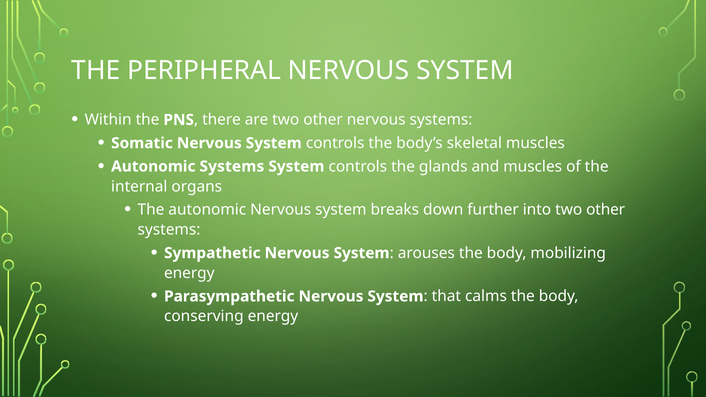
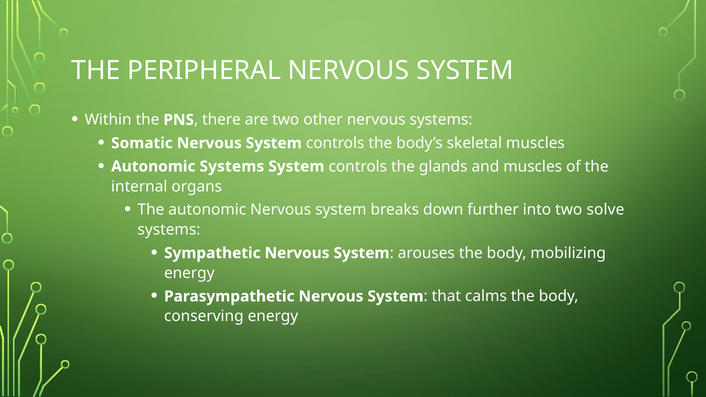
into two other: other -> solve
